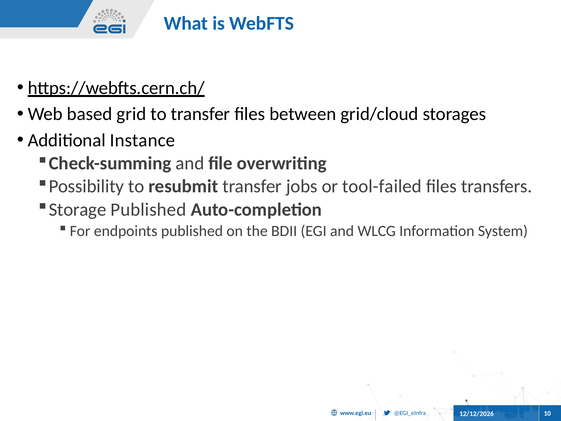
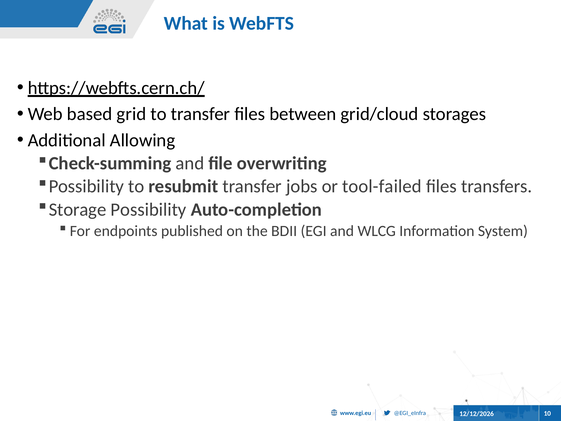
Instance: Instance -> Allowing
Storage Published: Published -> Possibility
